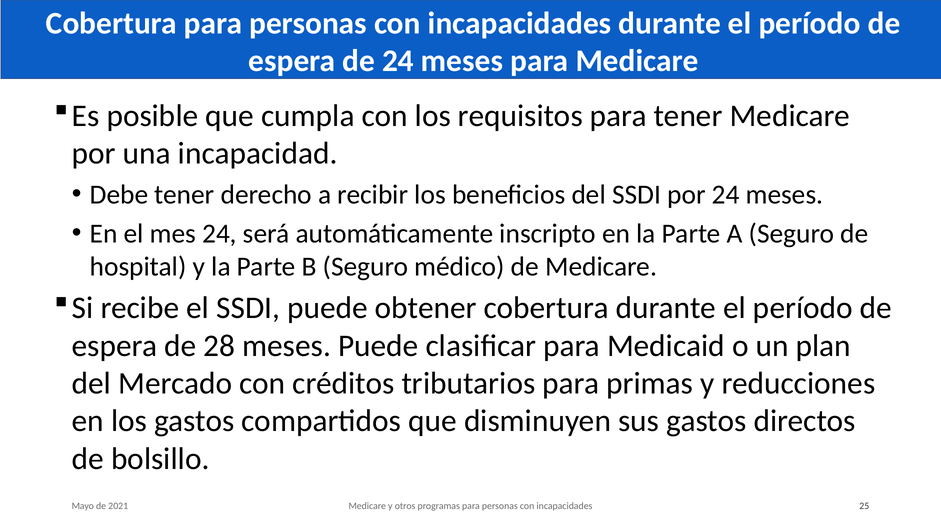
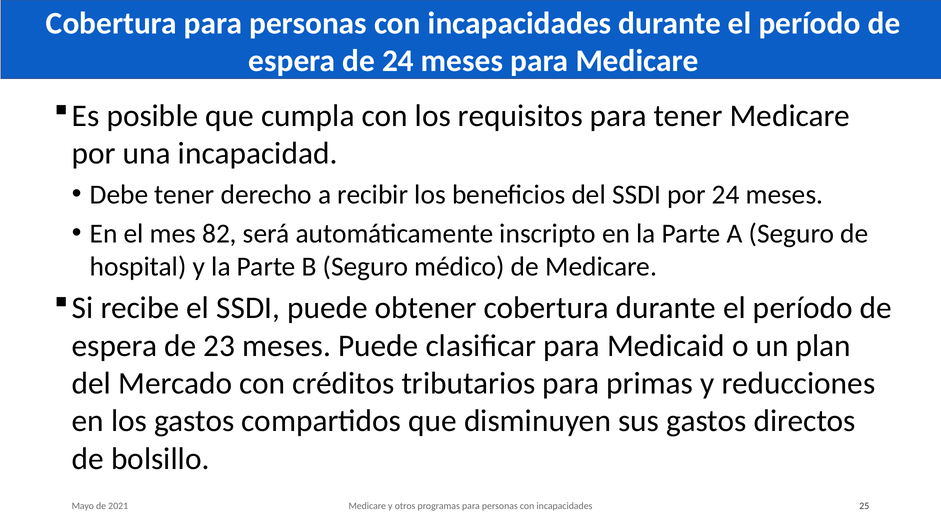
mes 24: 24 -> 82
28: 28 -> 23
